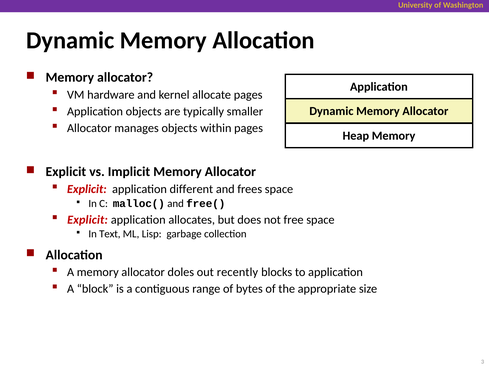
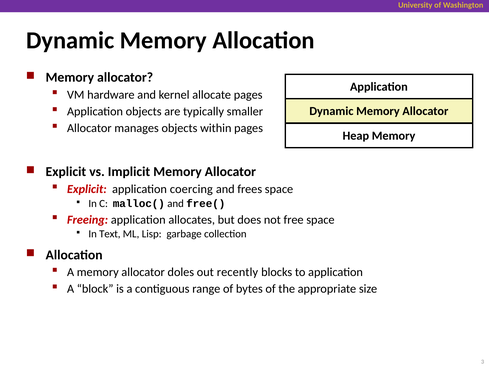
different: different -> coercing
Explicit at (87, 219): Explicit -> Freeing
